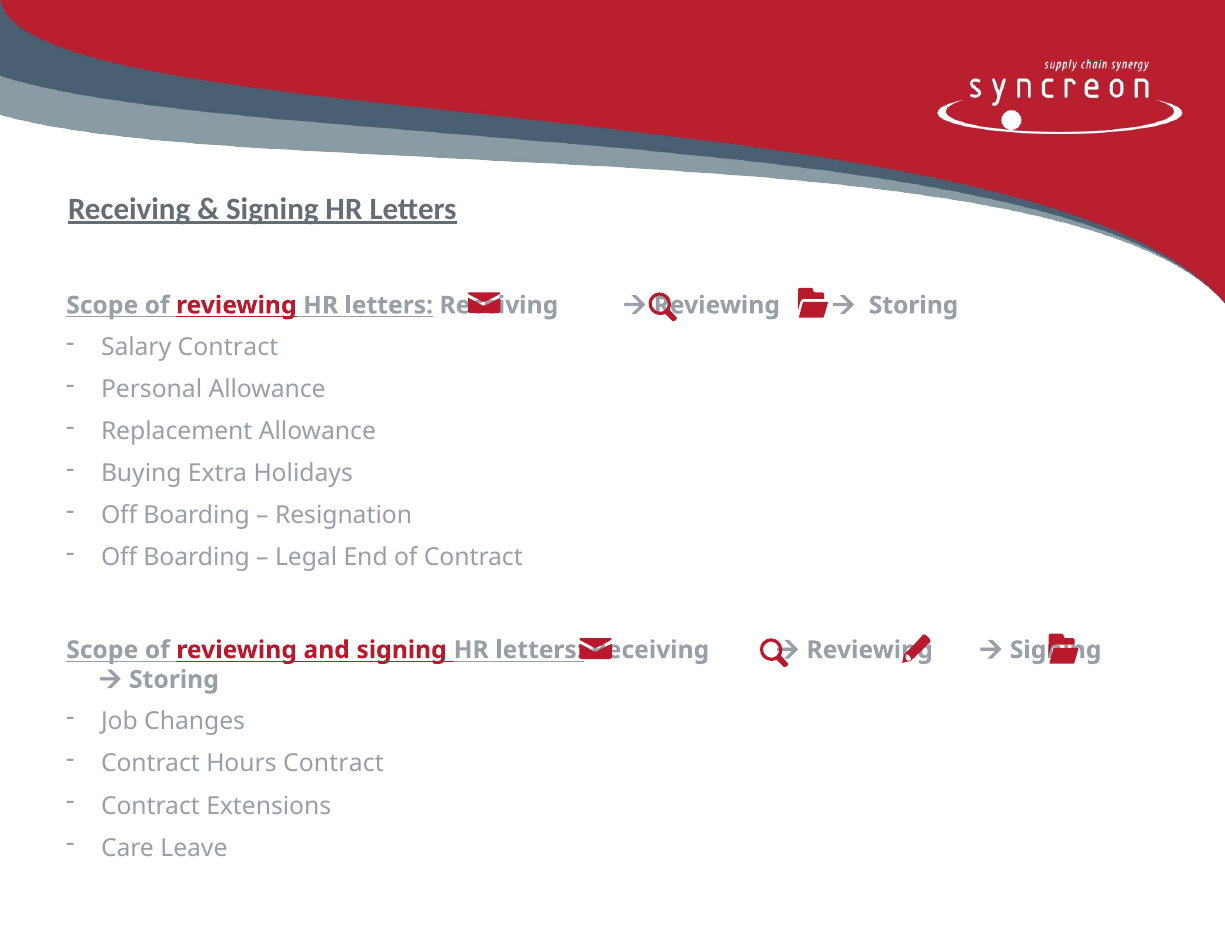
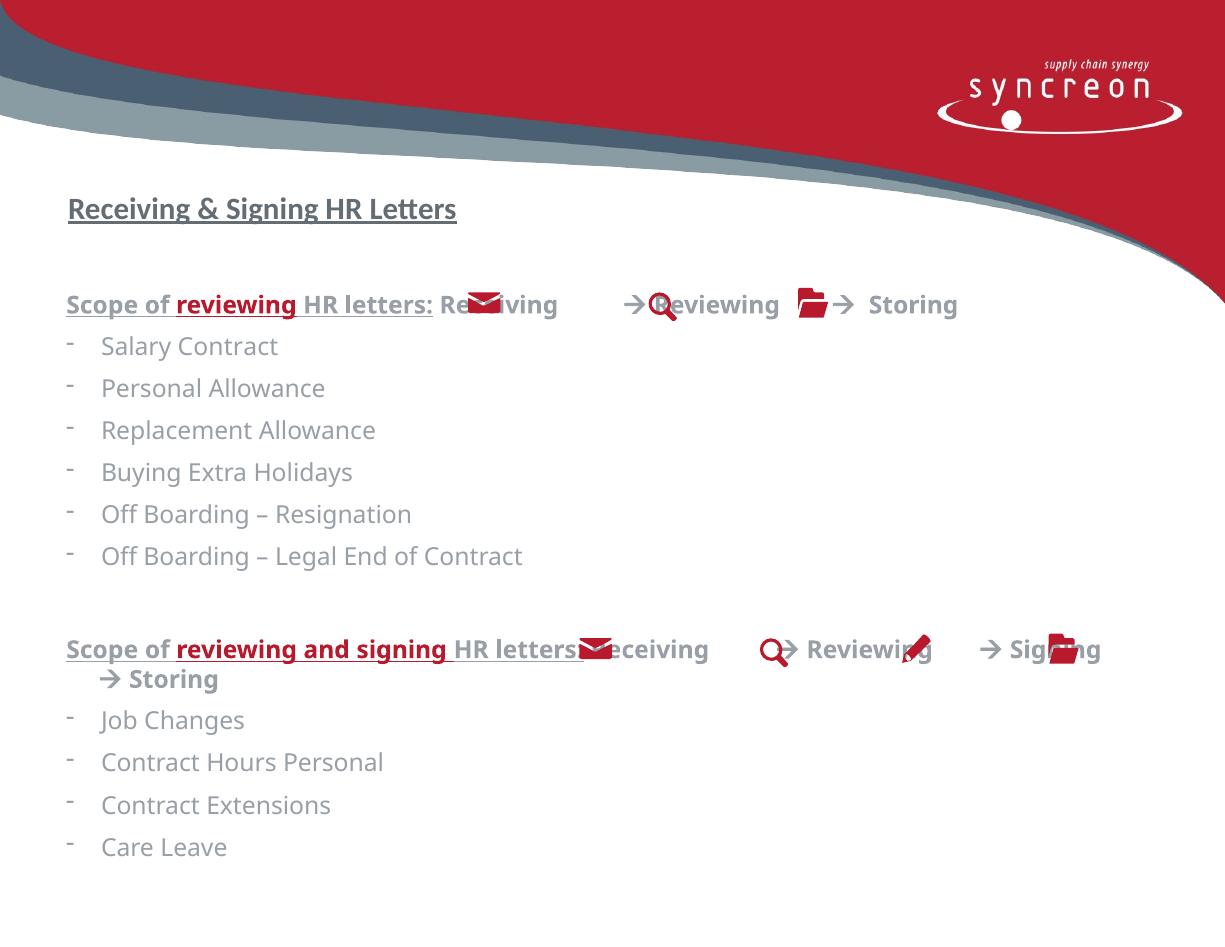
Hours Contract: Contract -> Personal
